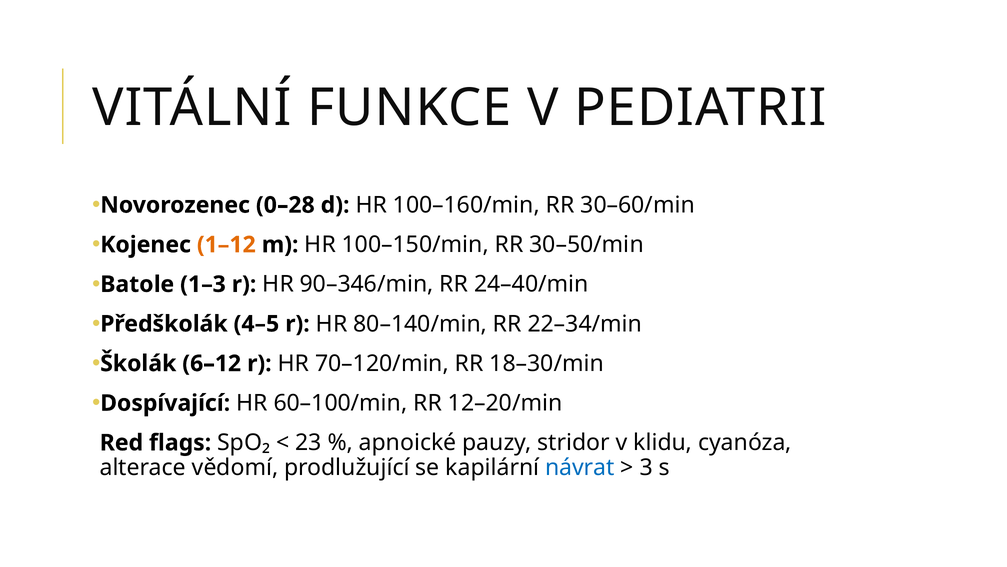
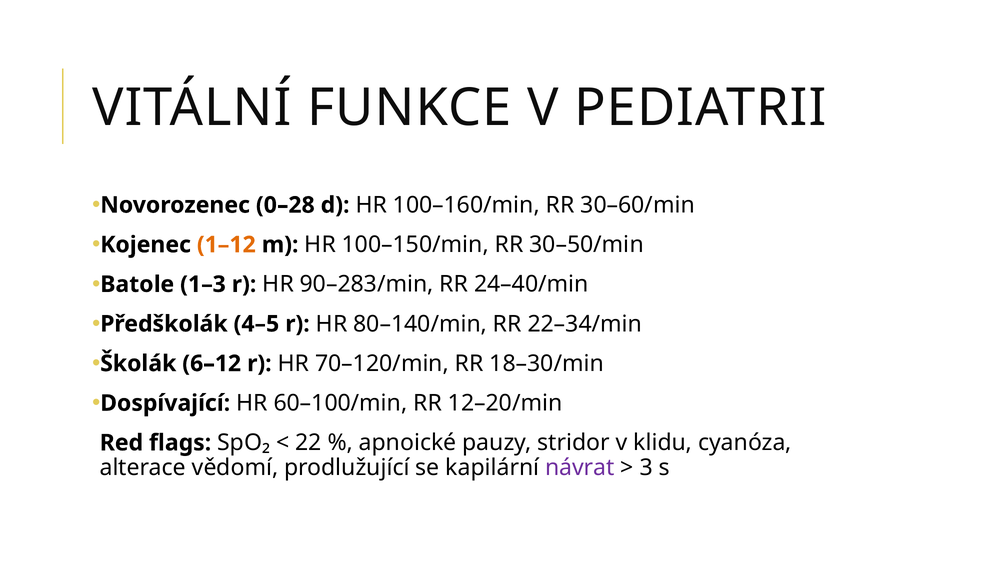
90–346/min: 90–346/min -> 90–283/min
23: 23 -> 22
návrat colour: blue -> purple
